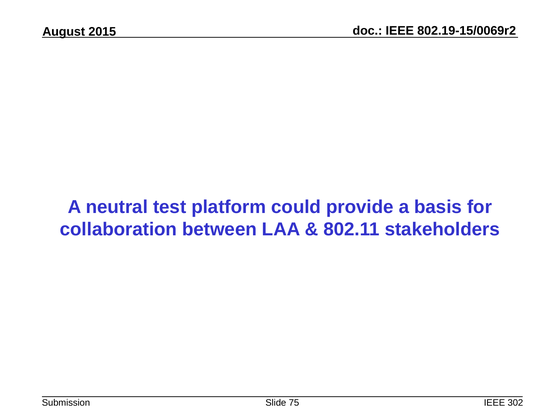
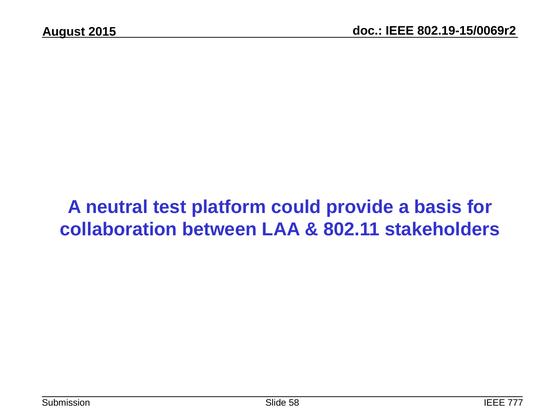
75: 75 -> 58
302: 302 -> 777
